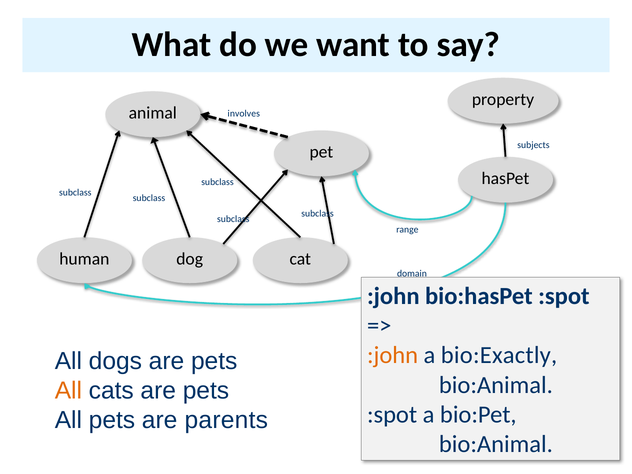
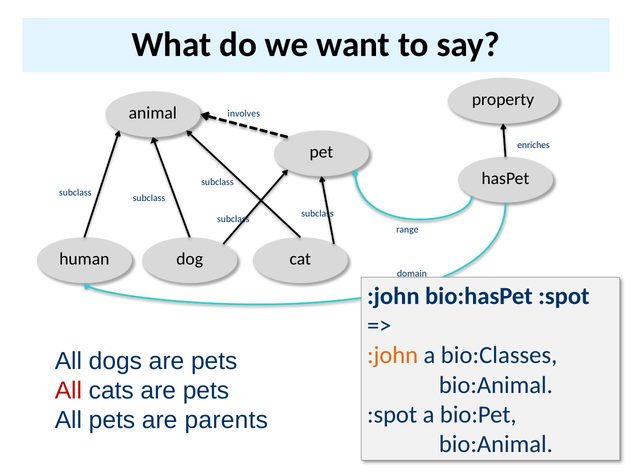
subjects: subjects -> enriches
bio:Exactly: bio:Exactly -> bio:Classes
All at (68, 391) colour: orange -> red
